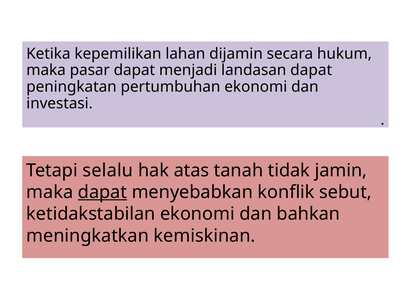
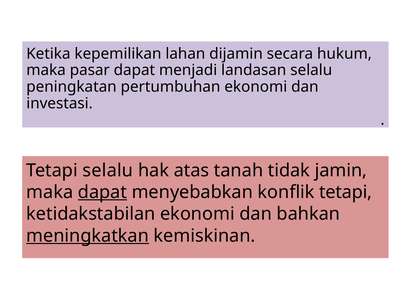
landasan dapat: dapat -> selalu
konflik sebut: sebut -> tetapi
meningkatkan underline: none -> present
